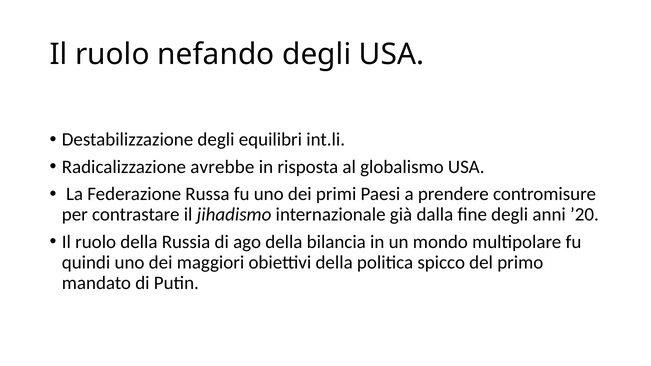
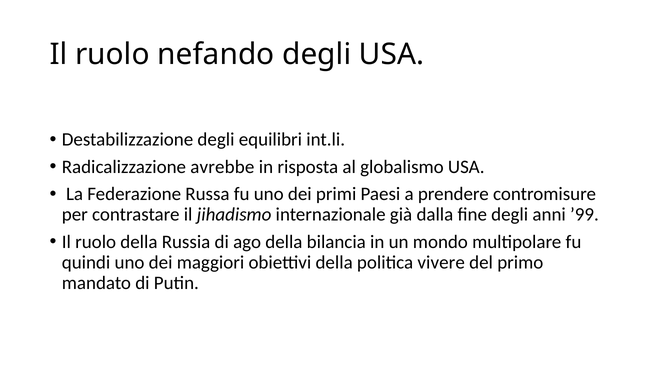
’20: ’20 -> ’99
spicco: spicco -> vivere
